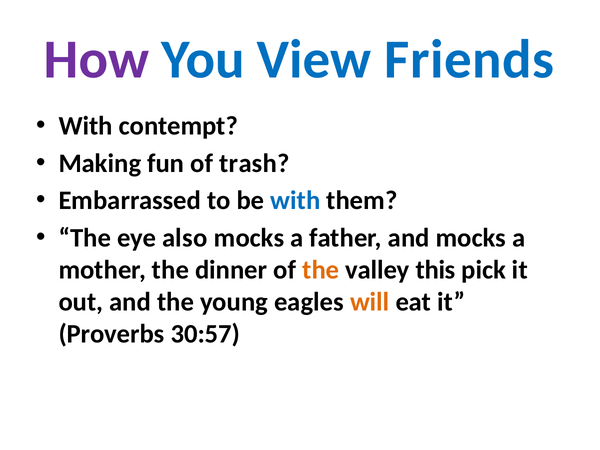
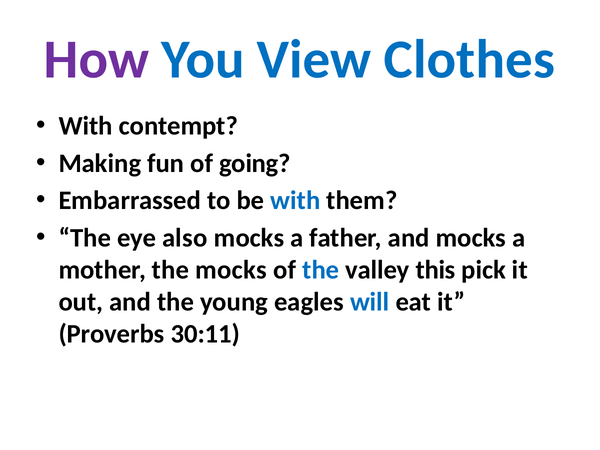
Friends: Friends -> Clothes
trash: trash -> going
the dinner: dinner -> mocks
the at (321, 270) colour: orange -> blue
will colour: orange -> blue
30:57: 30:57 -> 30:11
